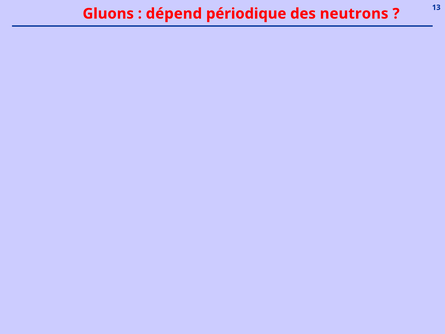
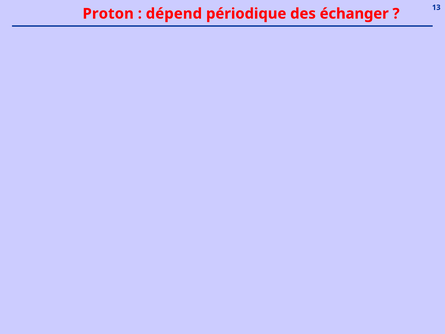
Gluons: Gluons -> Proton
neutrons: neutrons -> échanger
